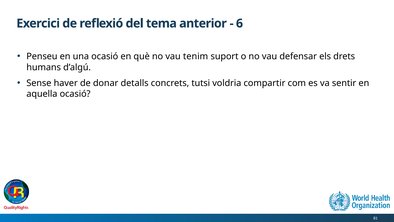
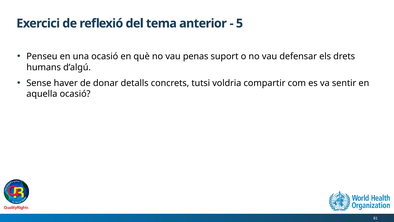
6: 6 -> 5
tenim: tenim -> penas
